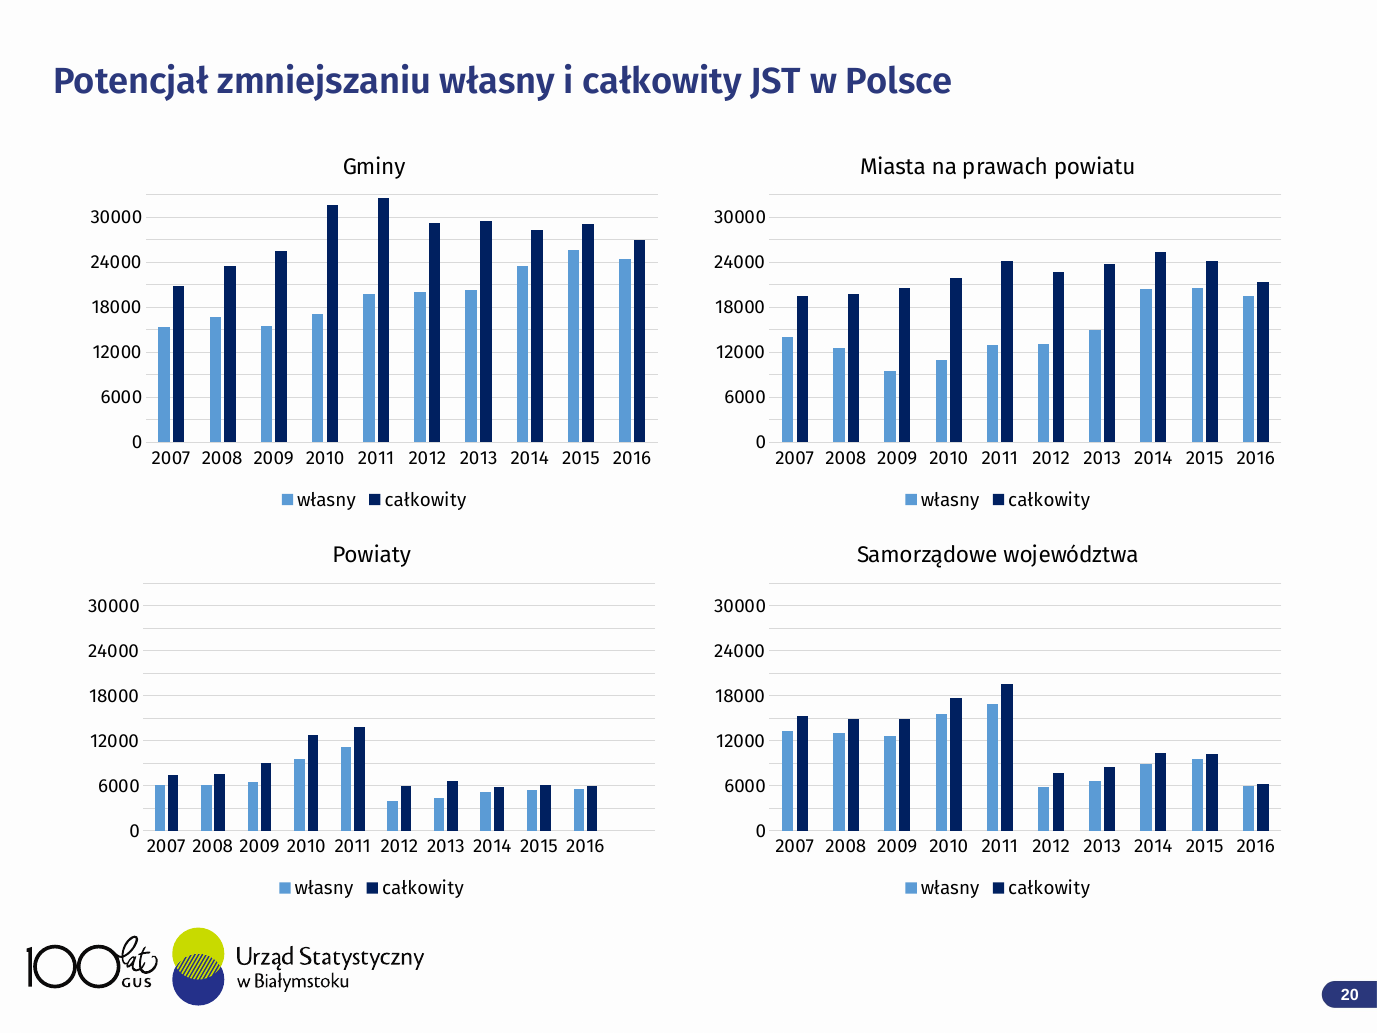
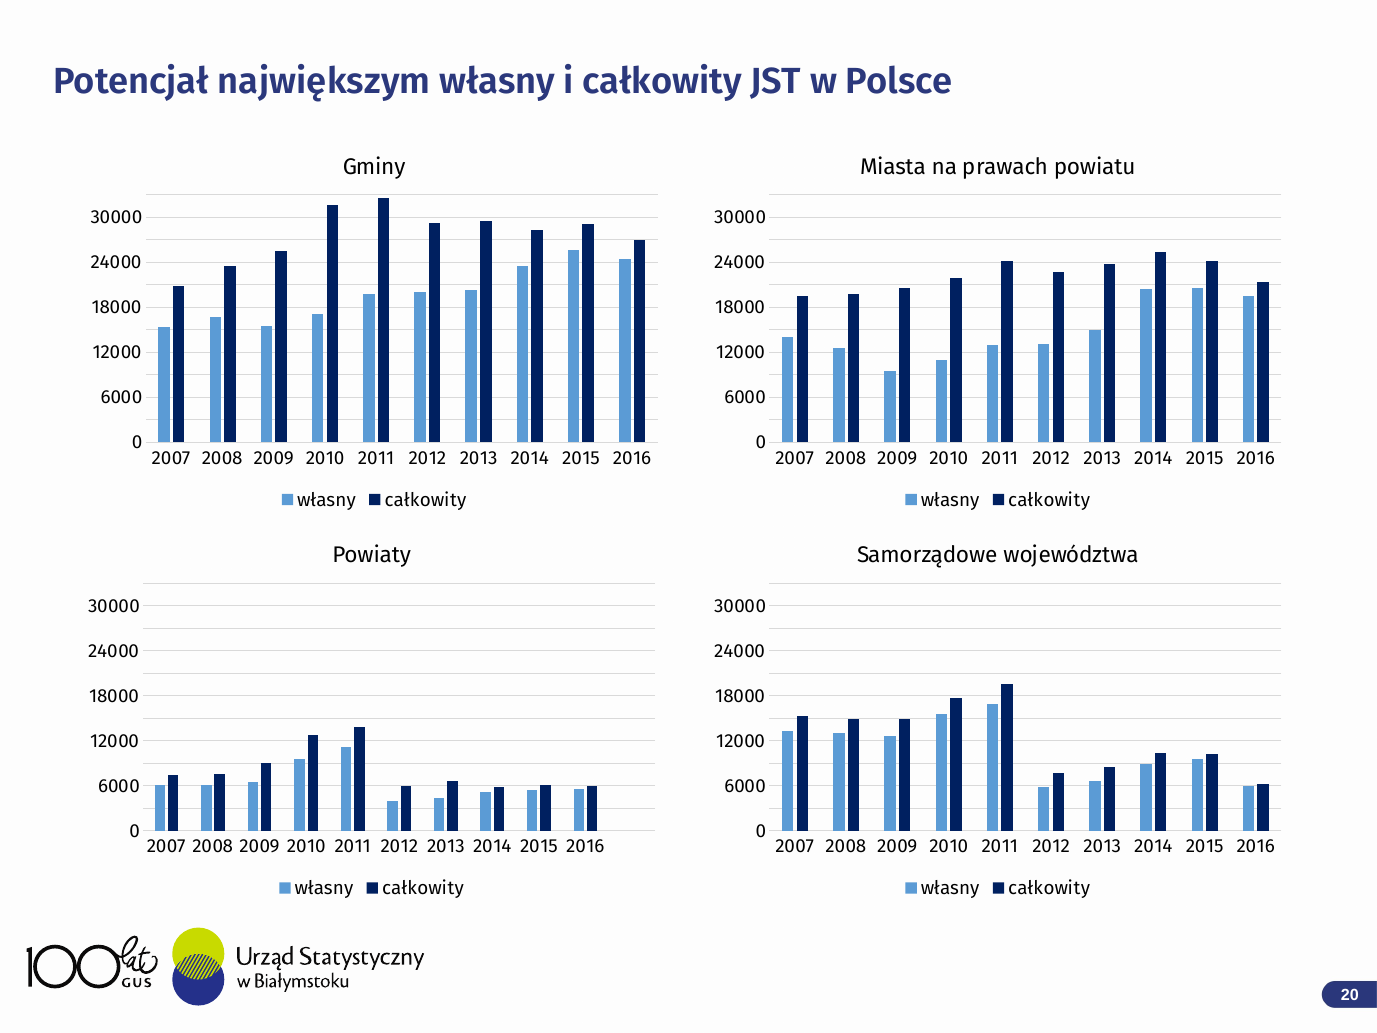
zmniejszaniu: zmniejszaniu -> największym
